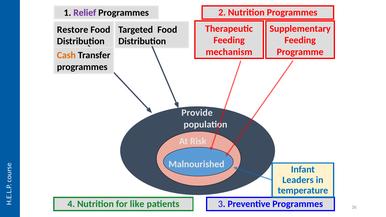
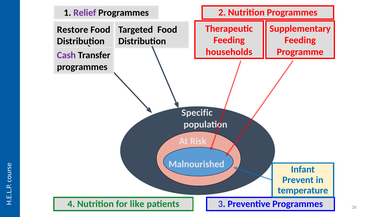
mechanism: mechanism -> households
Cash colour: orange -> purple
Provide: Provide -> Specific
Leaders: Leaders -> Prevent
